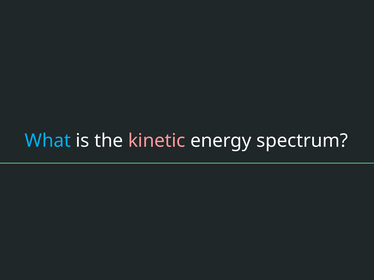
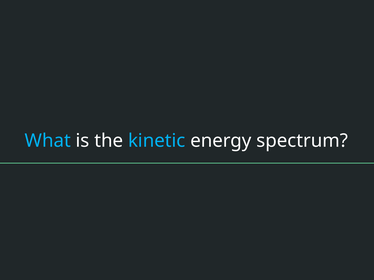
kinetic colour: pink -> light blue
